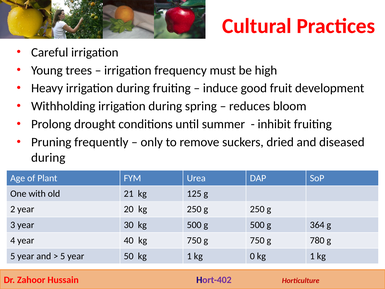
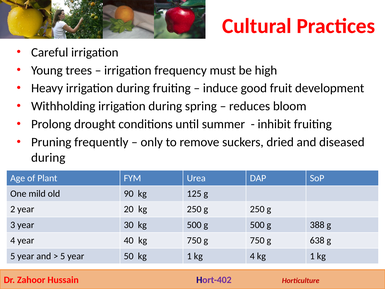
with: with -> mild
21: 21 -> 90
364: 364 -> 388
780: 780 -> 638
kg 0: 0 -> 4
